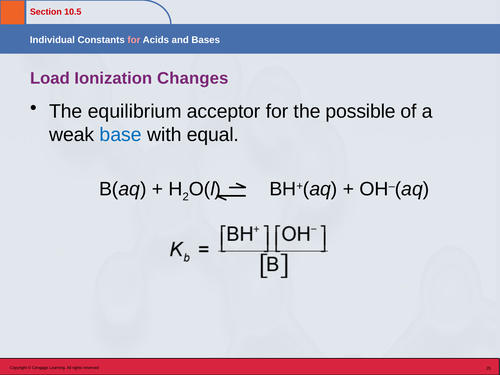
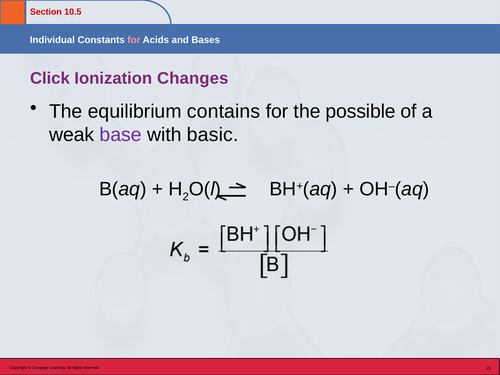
Load: Load -> Click
acceptor: acceptor -> contains
base colour: blue -> purple
equal: equal -> basic
